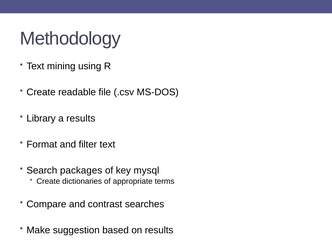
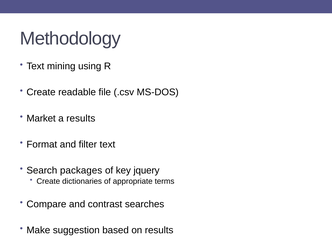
Library: Library -> Market
mysql: mysql -> jquery
